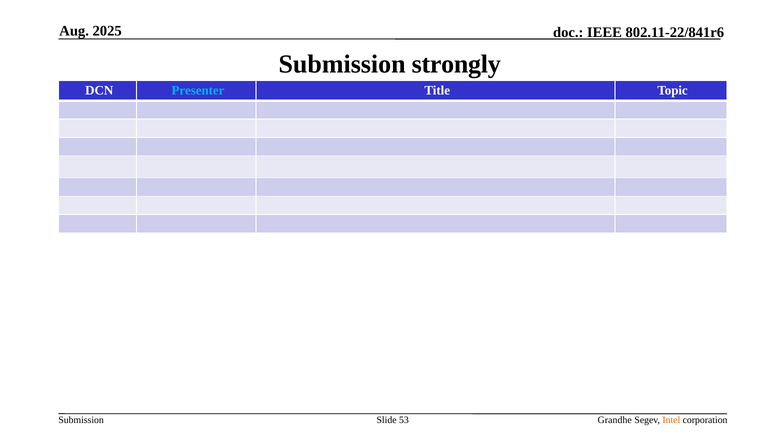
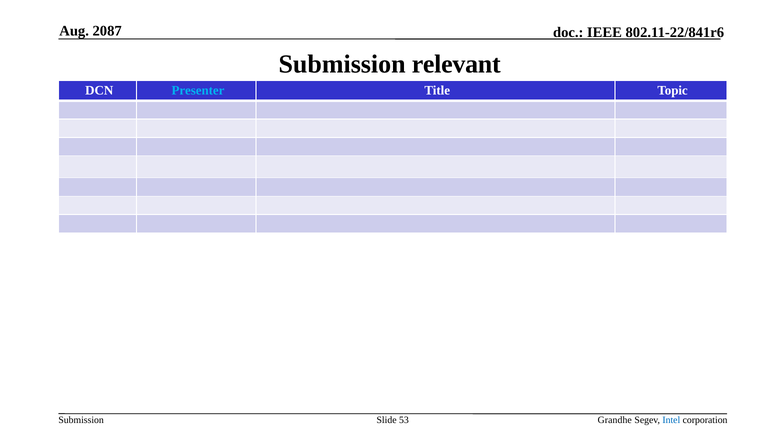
2025: 2025 -> 2087
strongly: strongly -> relevant
Intel colour: orange -> blue
